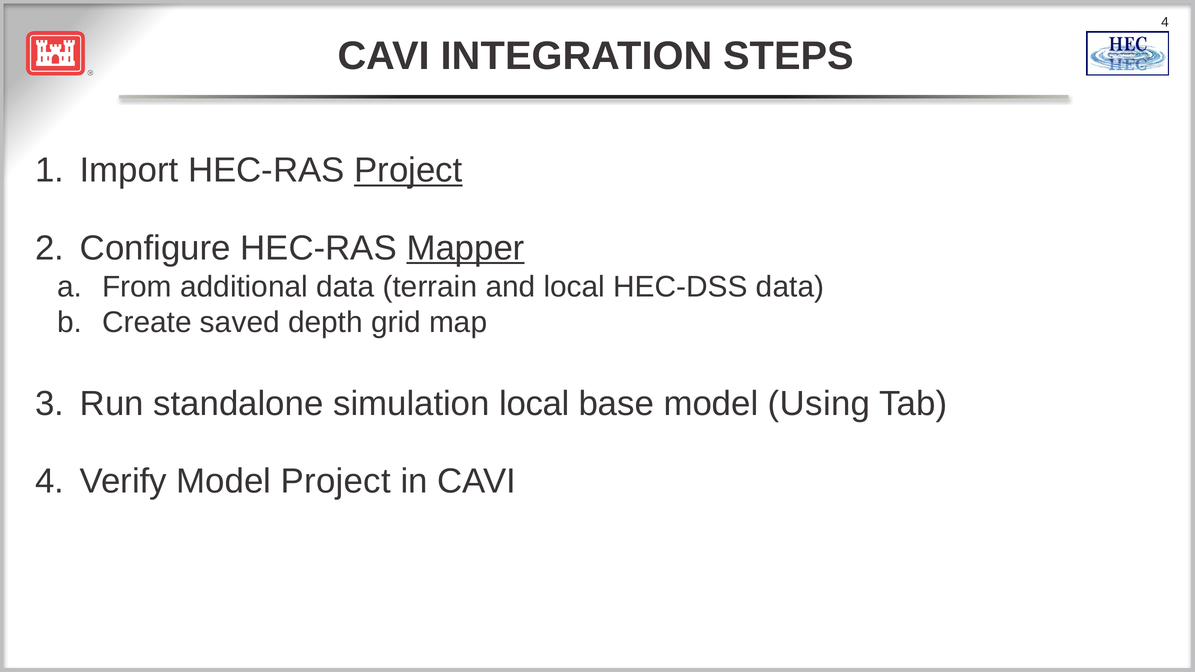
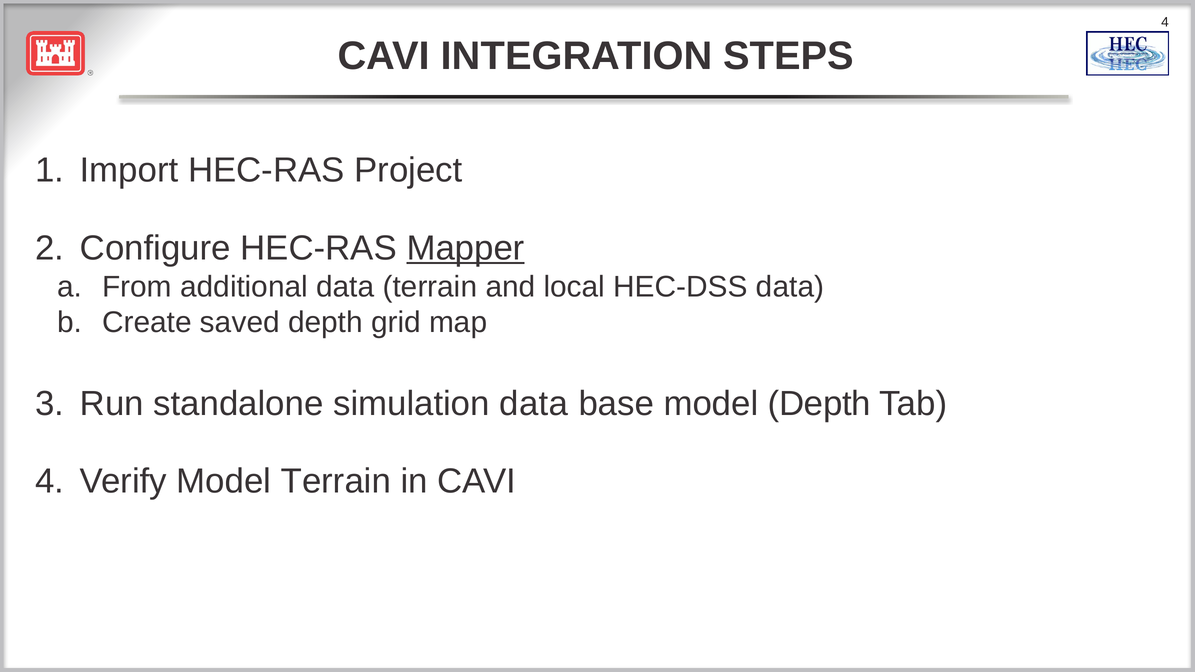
Project at (408, 171) underline: present -> none
simulation local: local -> data
model Using: Using -> Depth
Model Project: Project -> Terrain
